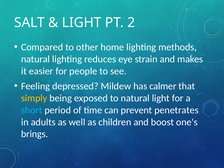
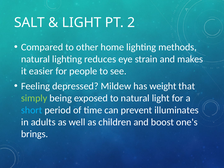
calmer: calmer -> weight
simply colour: yellow -> light green
penetrates: penetrates -> illuminates
